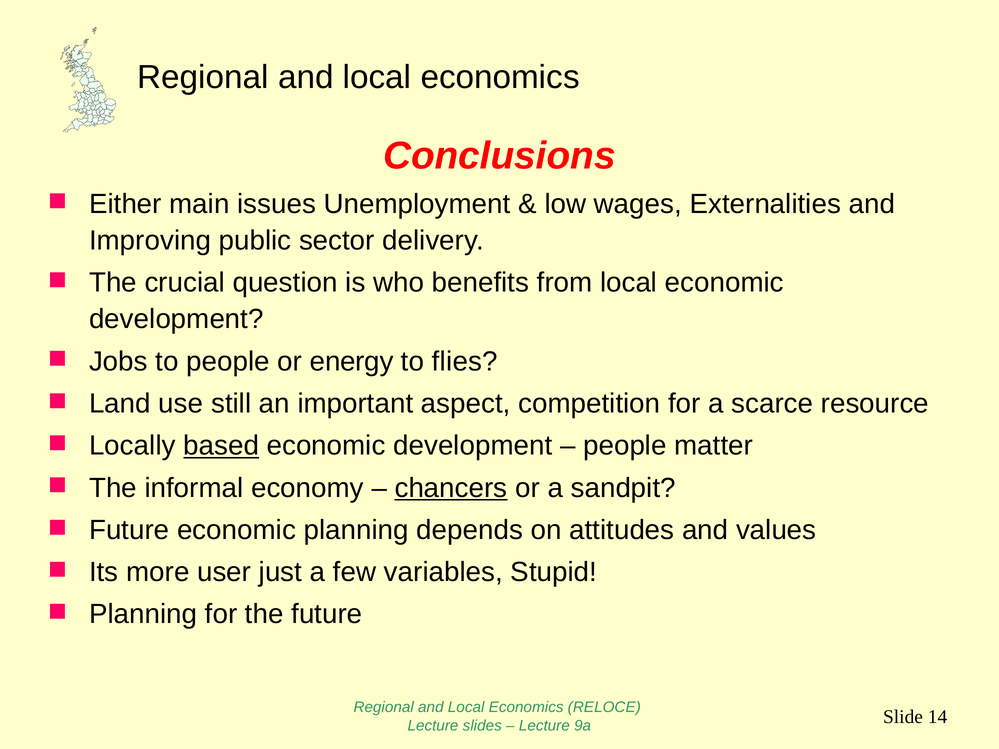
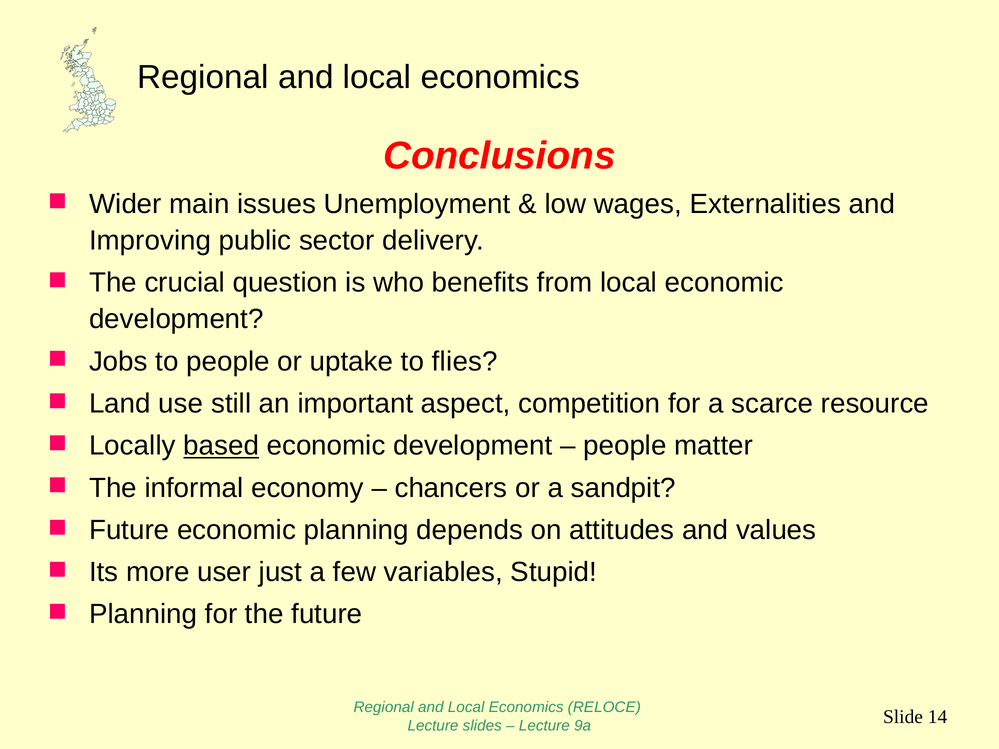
Either: Either -> Wider
energy: energy -> uptake
chancers underline: present -> none
